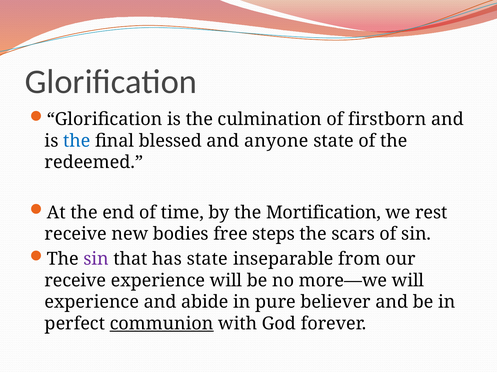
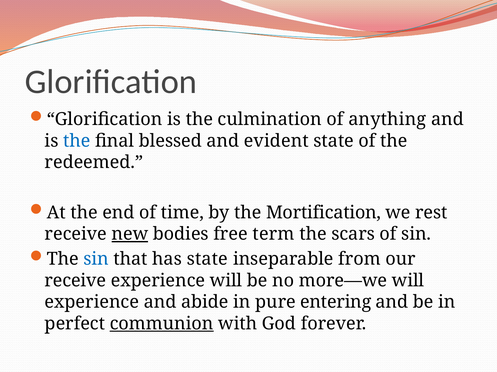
firstborn: firstborn -> anything
anyone: anyone -> evident
new underline: none -> present
steps: steps -> term
sin at (96, 260) colour: purple -> blue
believer: believer -> entering
